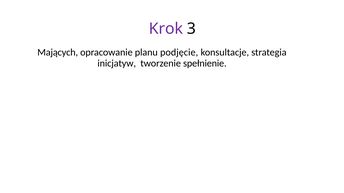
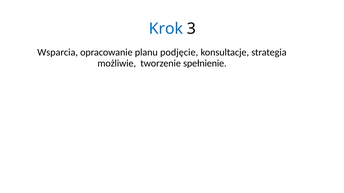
Krok colour: purple -> blue
Mających: Mających -> Wsparcia
inicjatyw: inicjatyw -> możliwie
